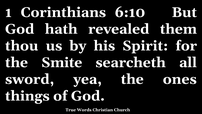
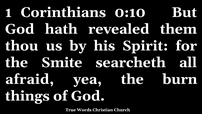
6:10: 6:10 -> 0:10
sword: sword -> afraid
ones: ones -> burn
